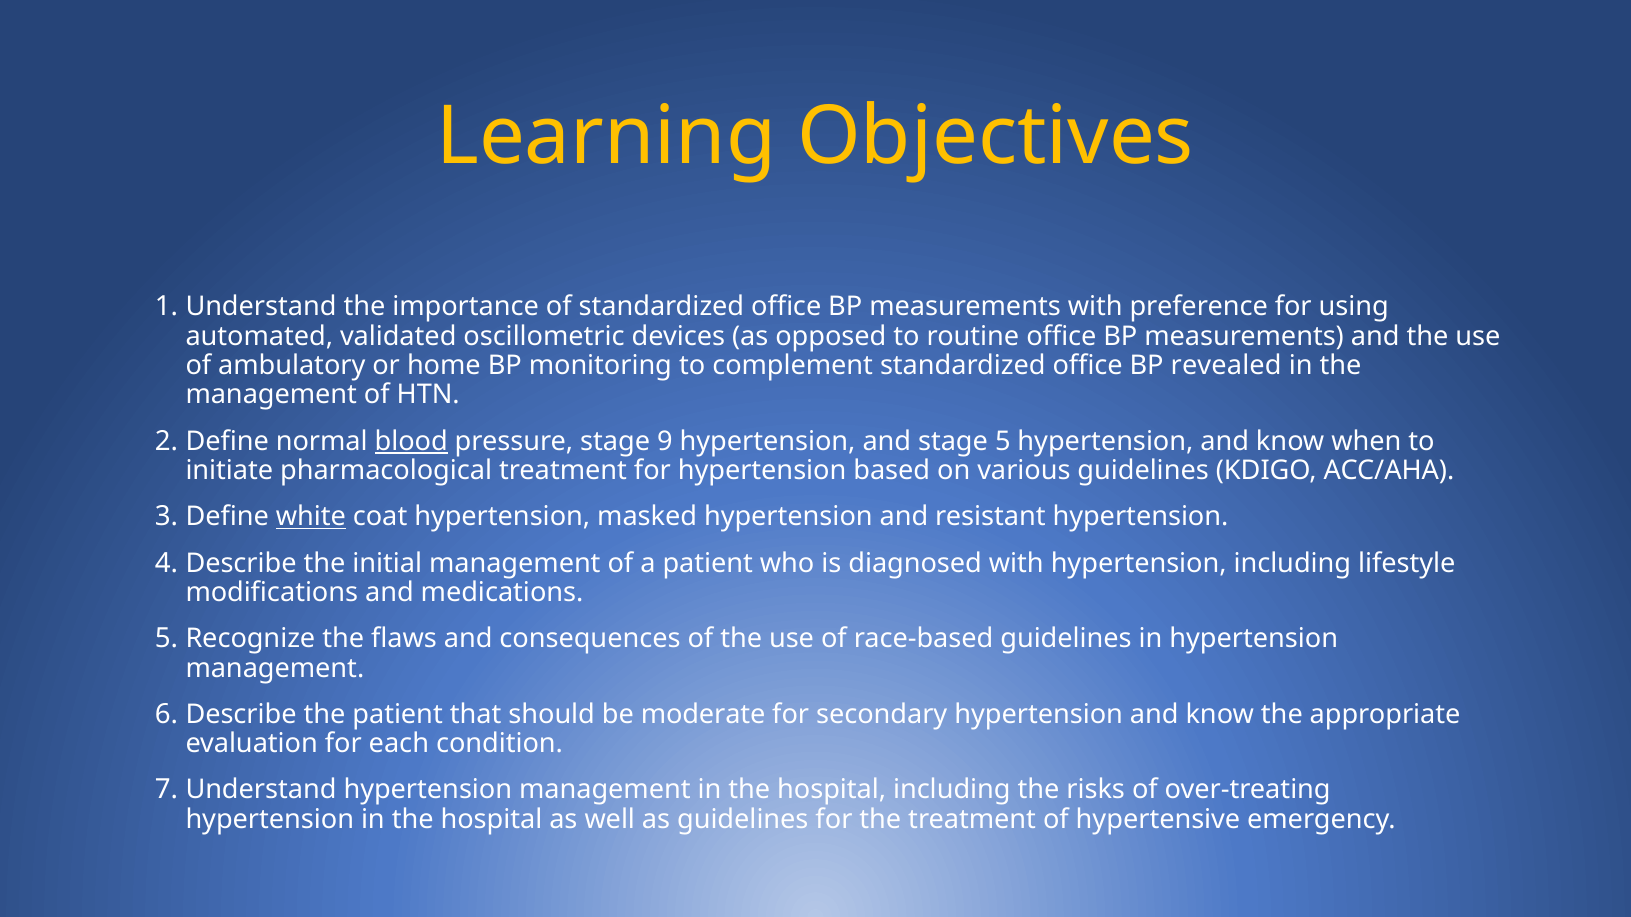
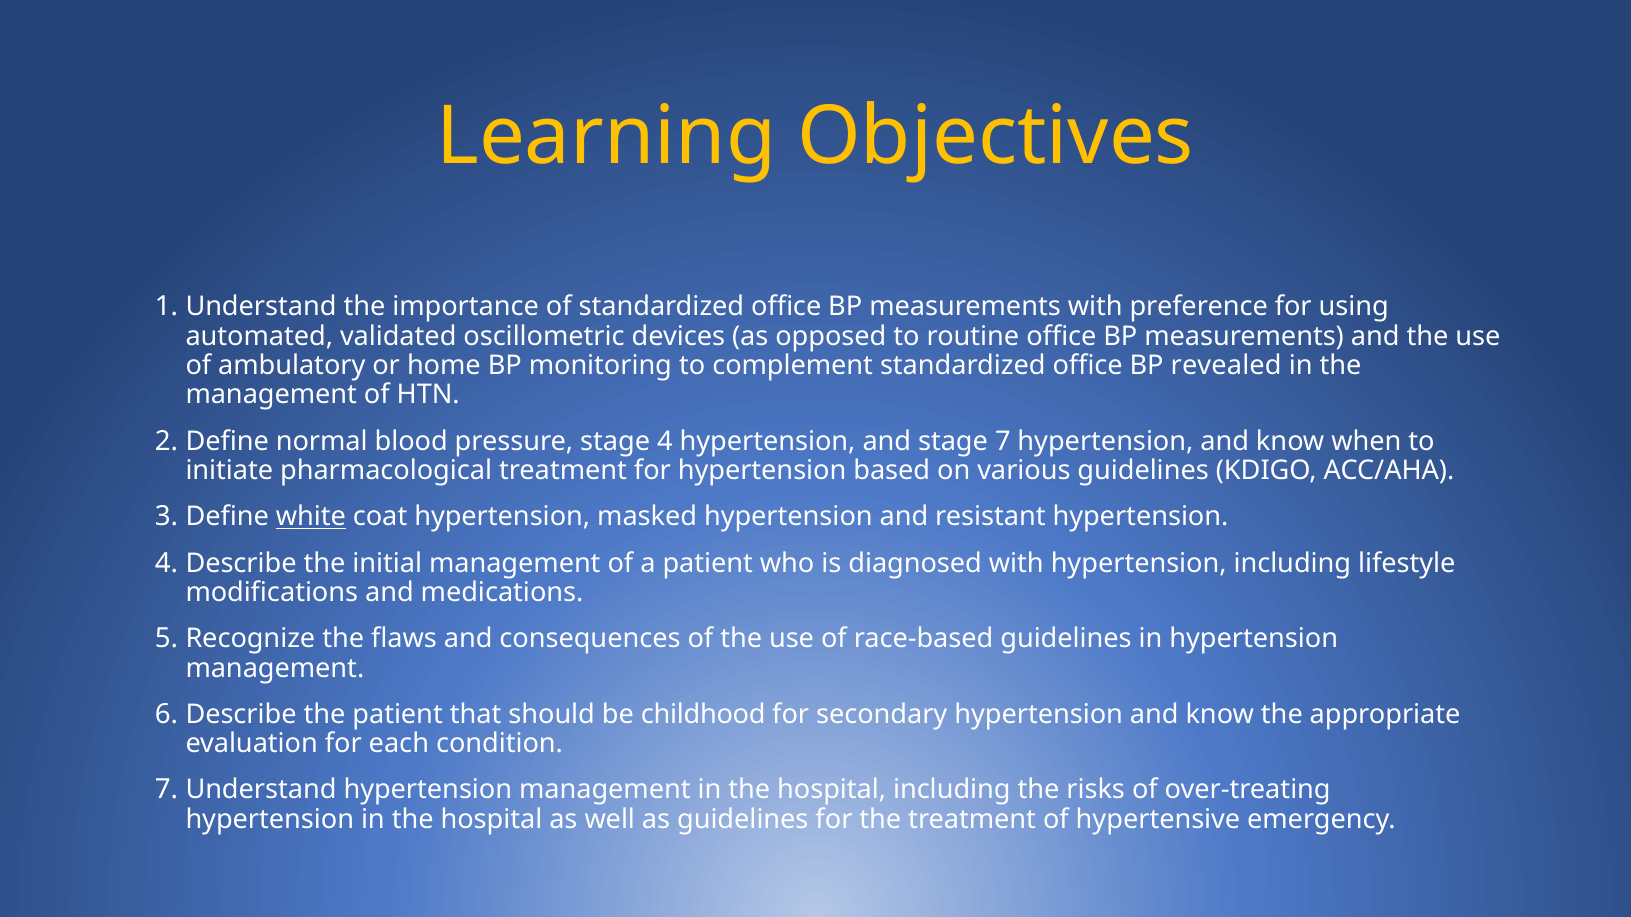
blood underline: present -> none
stage 9: 9 -> 4
stage 5: 5 -> 7
moderate: moderate -> childhood
